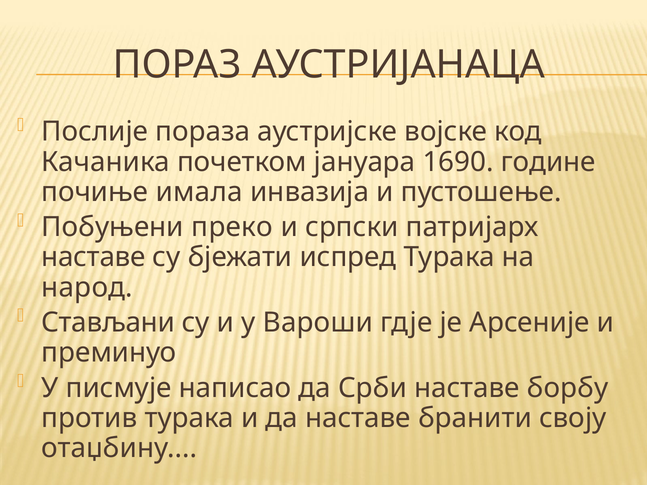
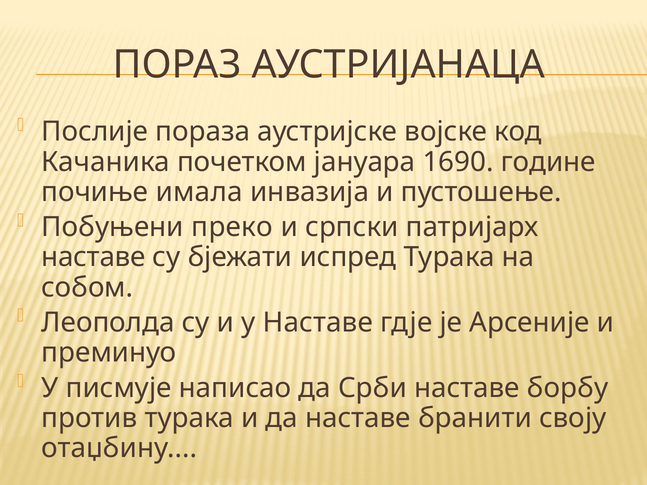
народ: народ -> собом
Стављани: Стављани -> Леополда
у Вароши: Вароши -> Наставе
